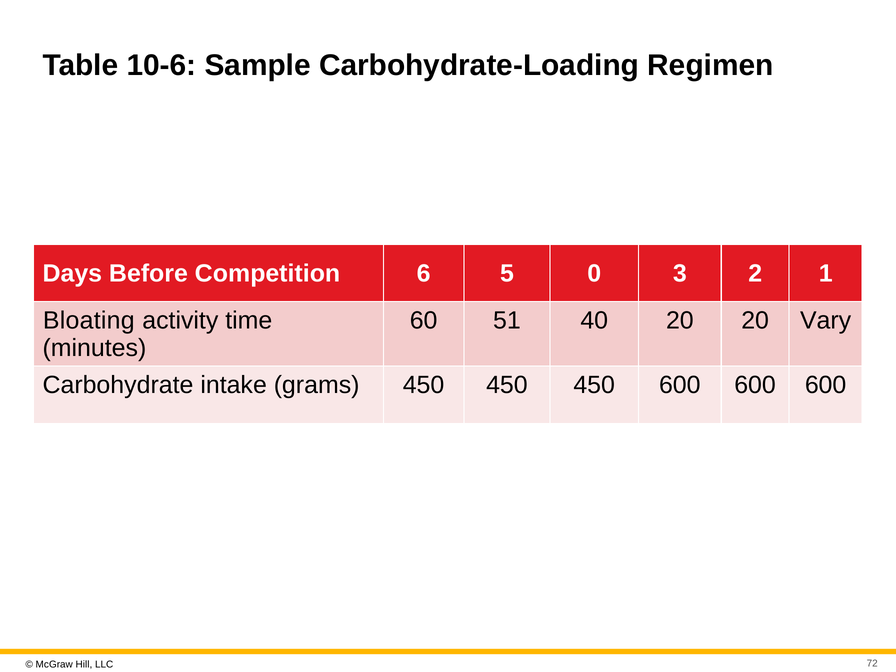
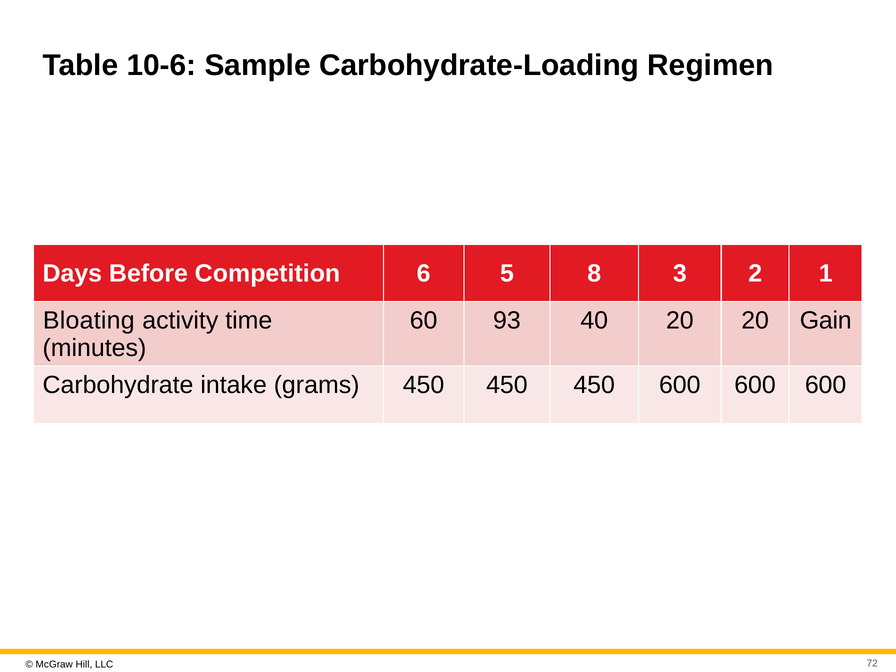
0: 0 -> 8
51: 51 -> 93
Vary: Vary -> Gain
